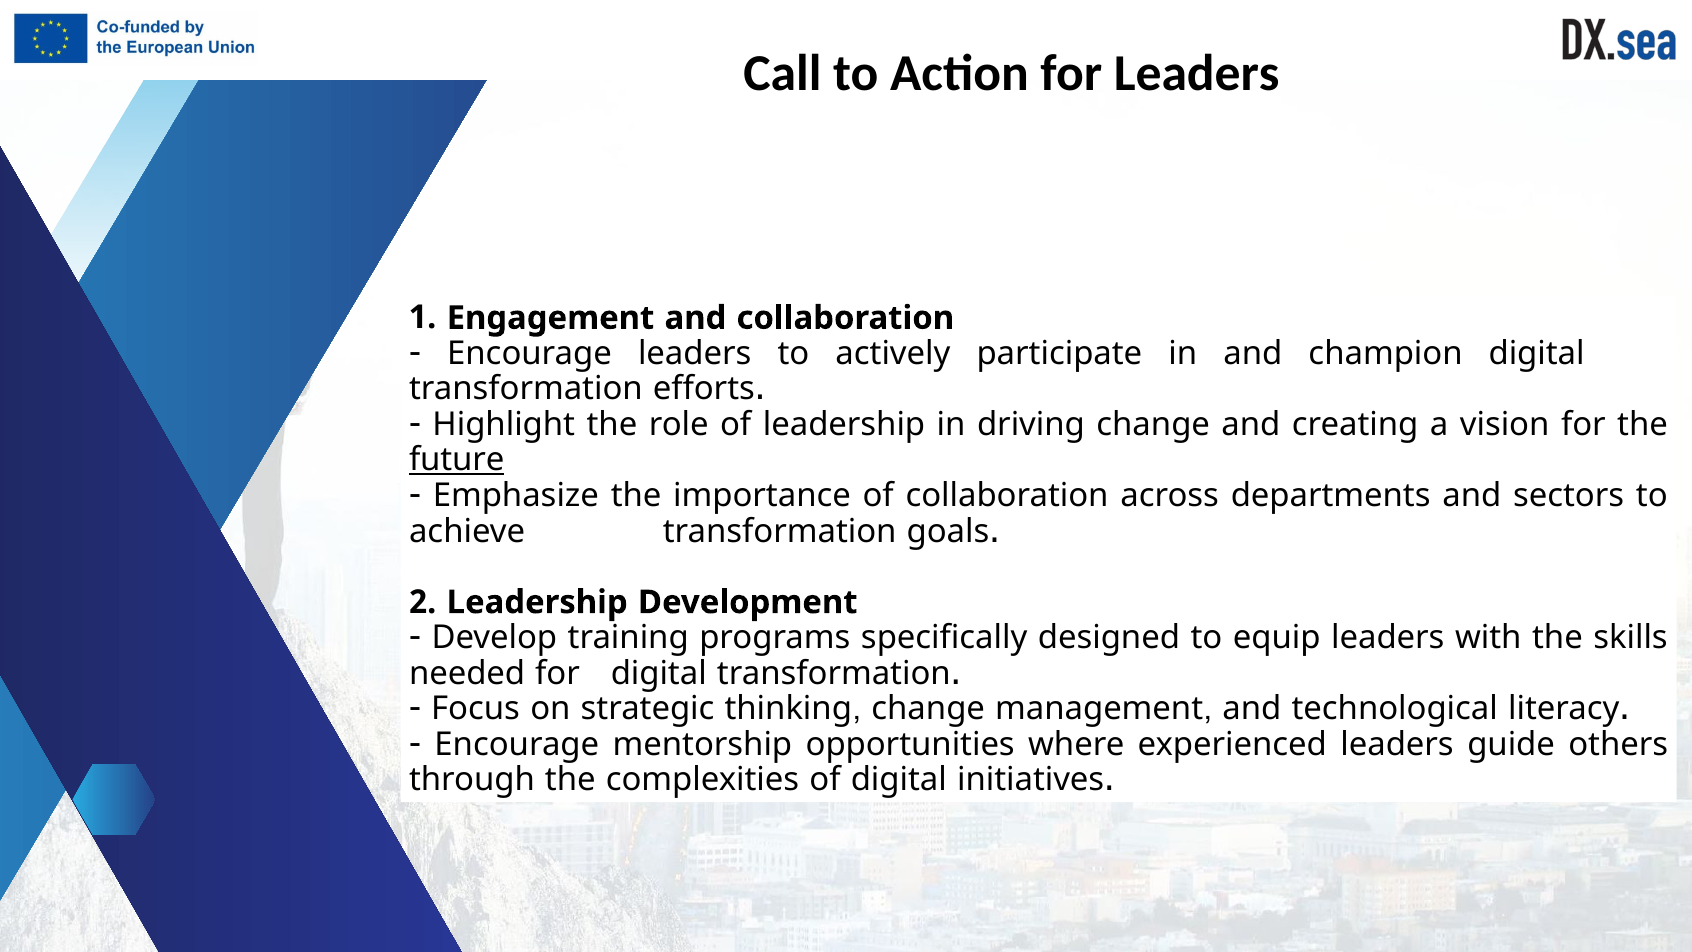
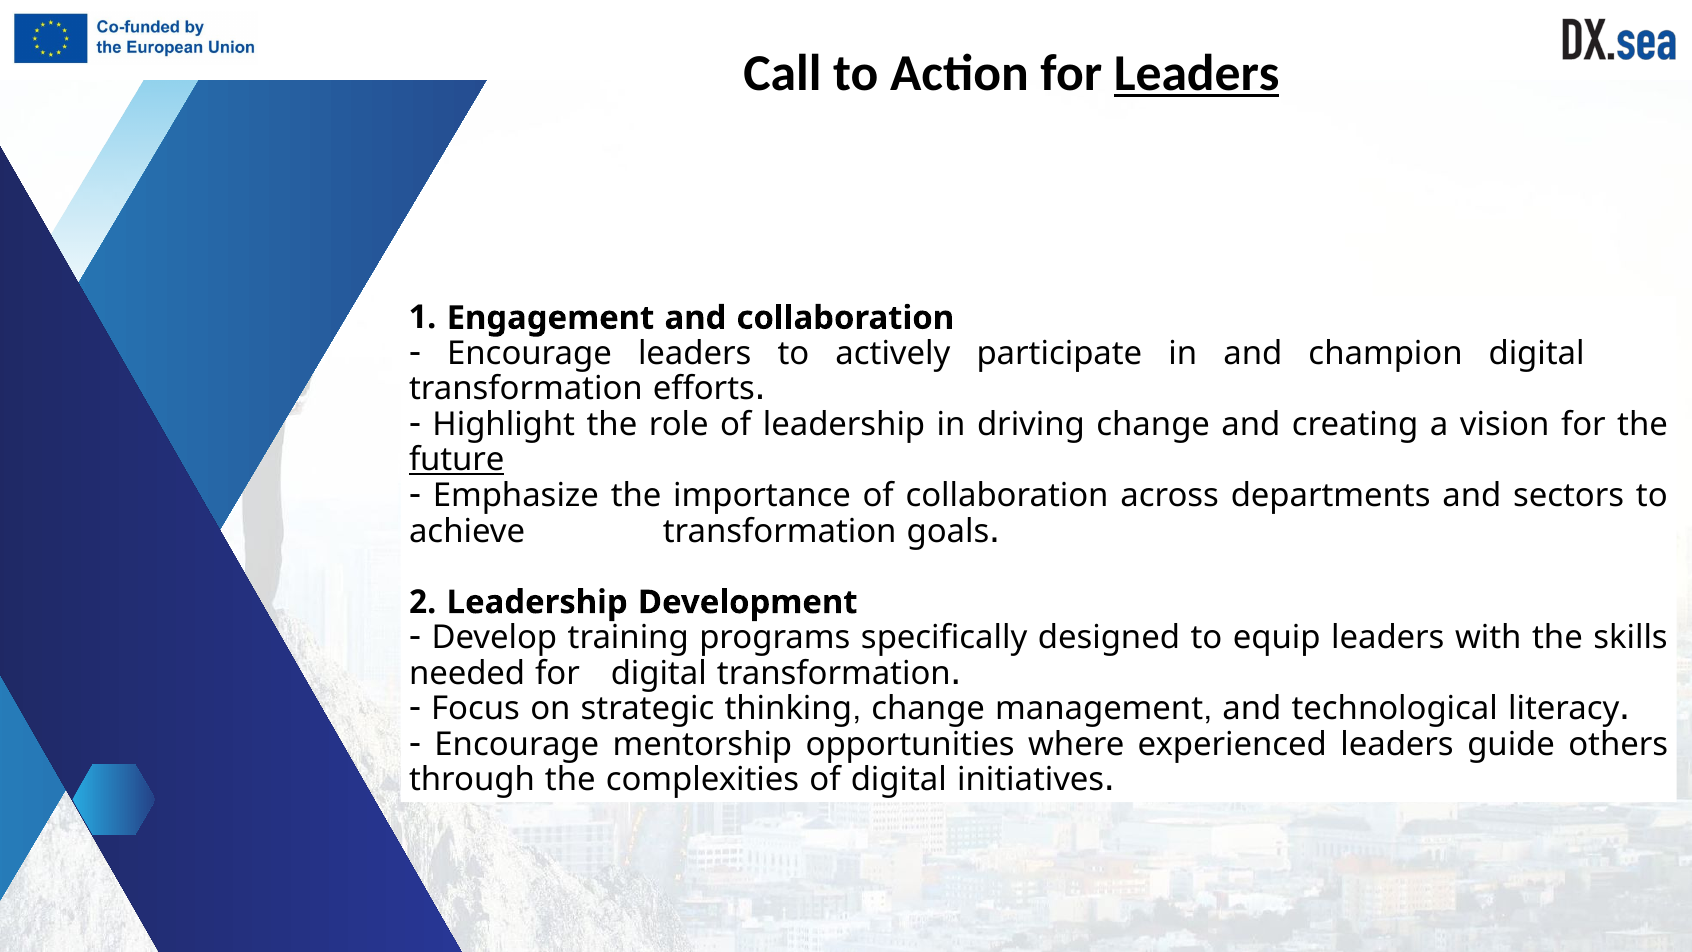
Leaders at (1197, 73) underline: none -> present
